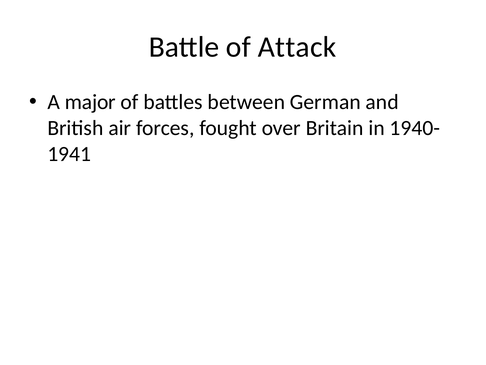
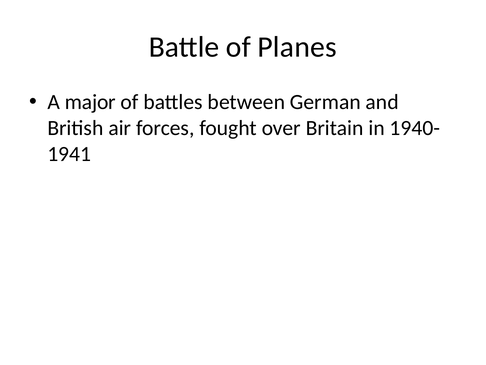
Attack: Attack -> Planes
